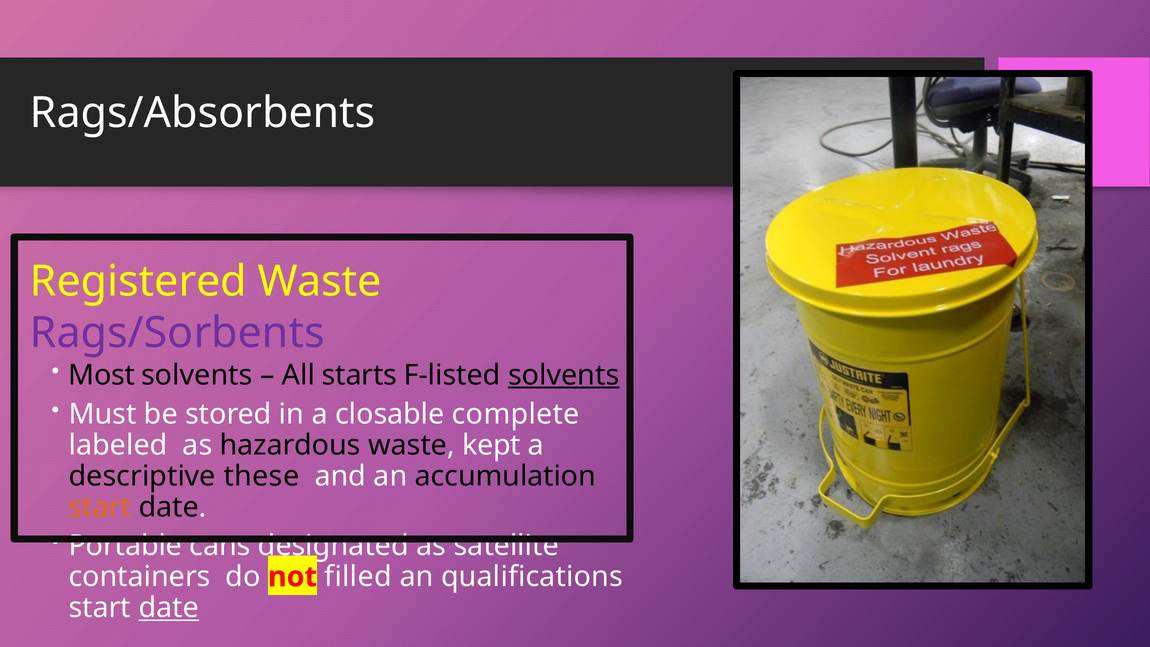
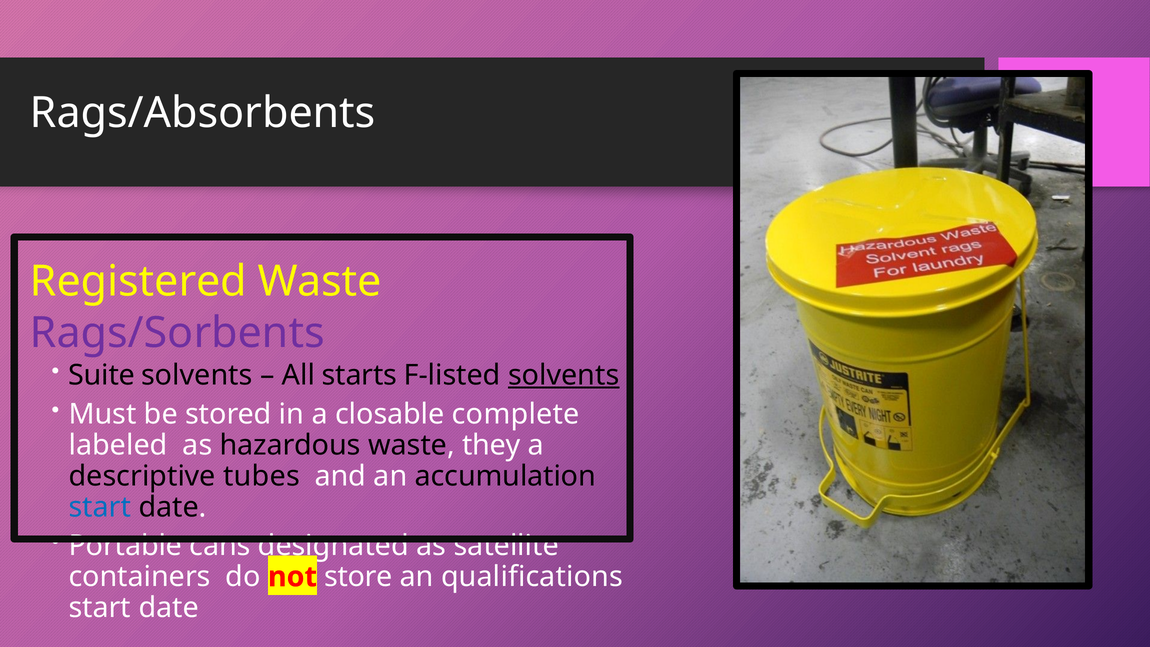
Most: Most -> Suite
kept: kept -> they
these: these -> tubes
start at (100, 507) colour: orange -> blue
filled: filled -> store
date at (169, 608) underline: present -> none
